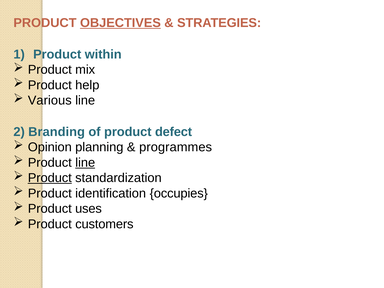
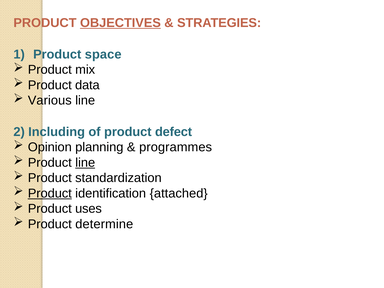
within: within -> space
help: help -> data
Branding: Branding -> Including
Product at (50, 178) underline: present -> none
Product at (50, 193) underline: none -> present
occupies: occupies -> attached
customers: customers -> determine
